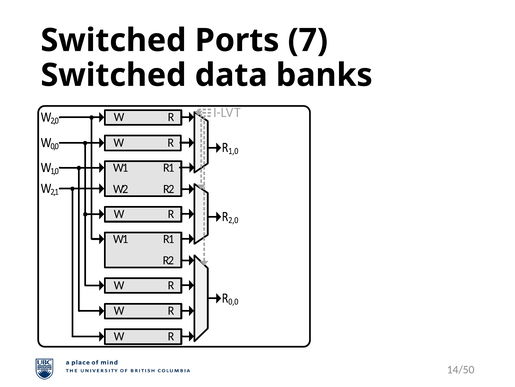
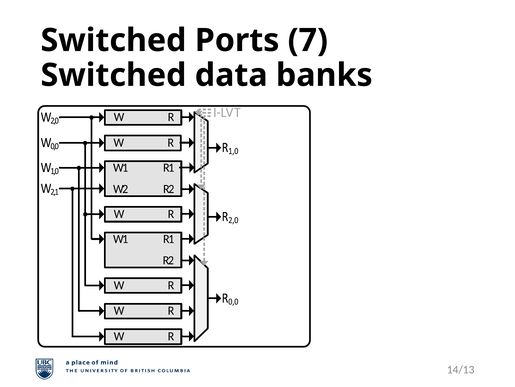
14/50: 14/50 -> 14/13
